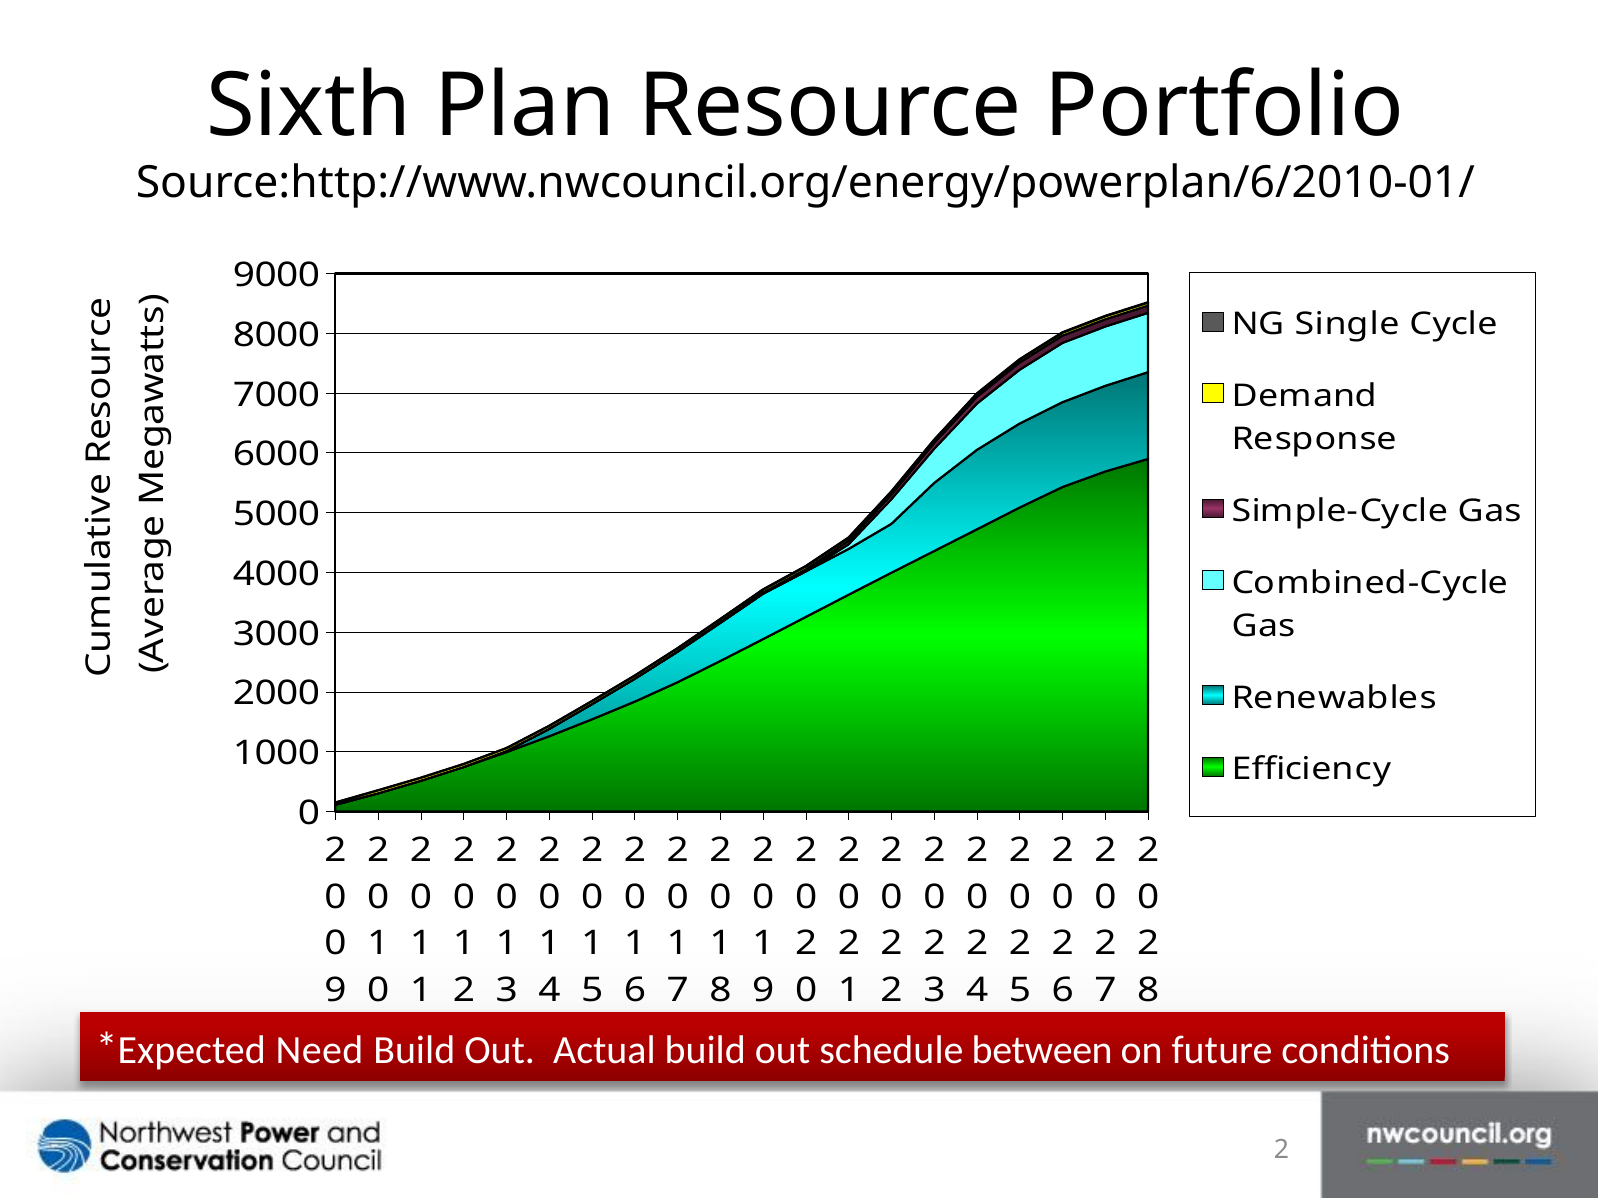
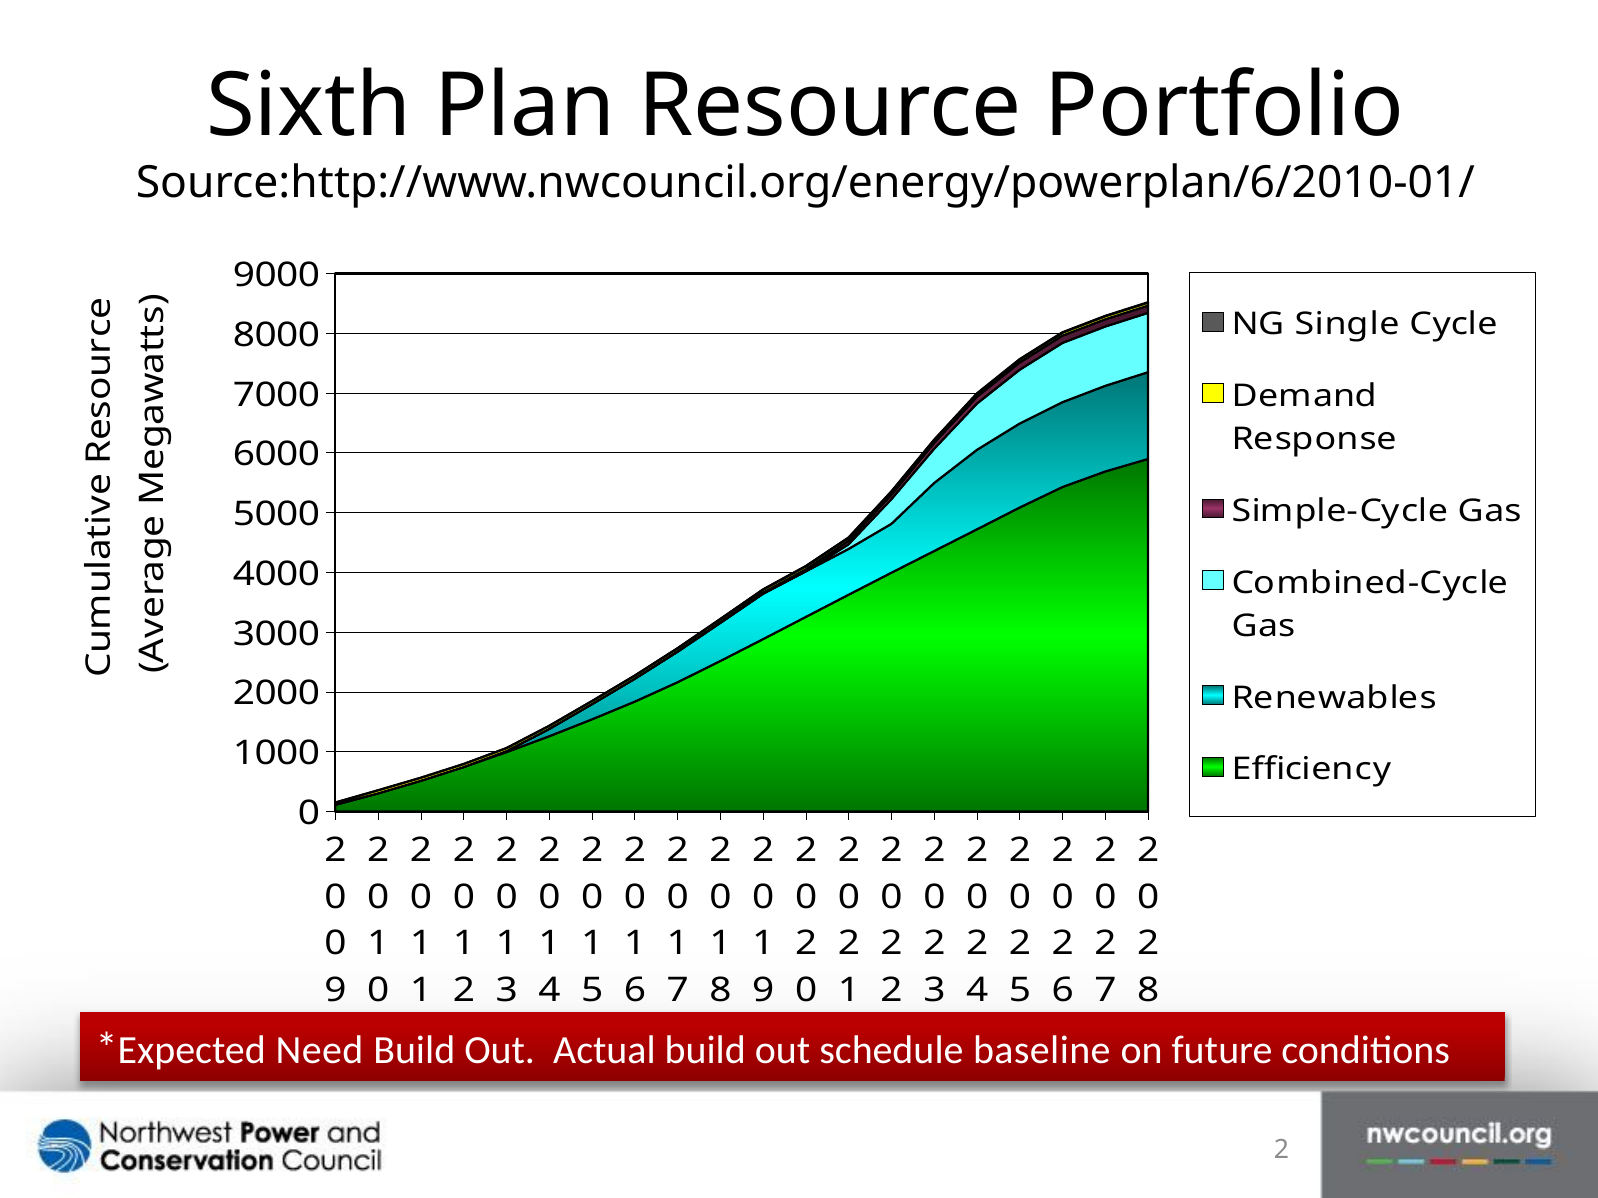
between: between -> baseline
